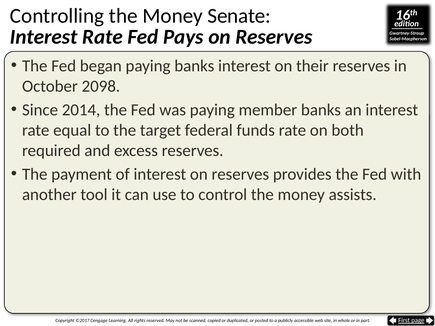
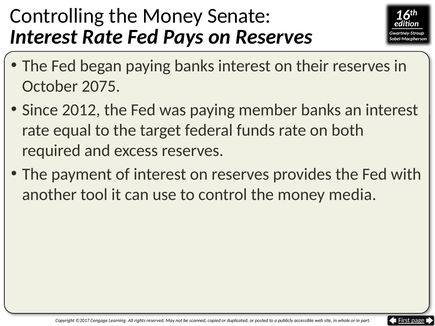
2098: 2098 -> 2075
2014: 2014 -> 2012
assists: assists -> media
